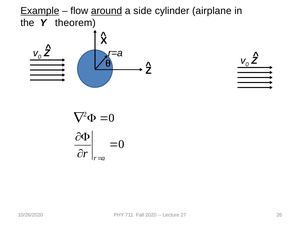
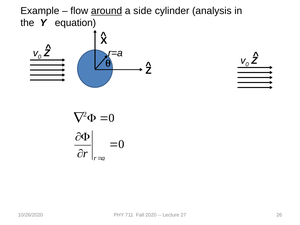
Example underline: present -> none
airplane: airplane -> analysis
theorem: theorem -> equation
